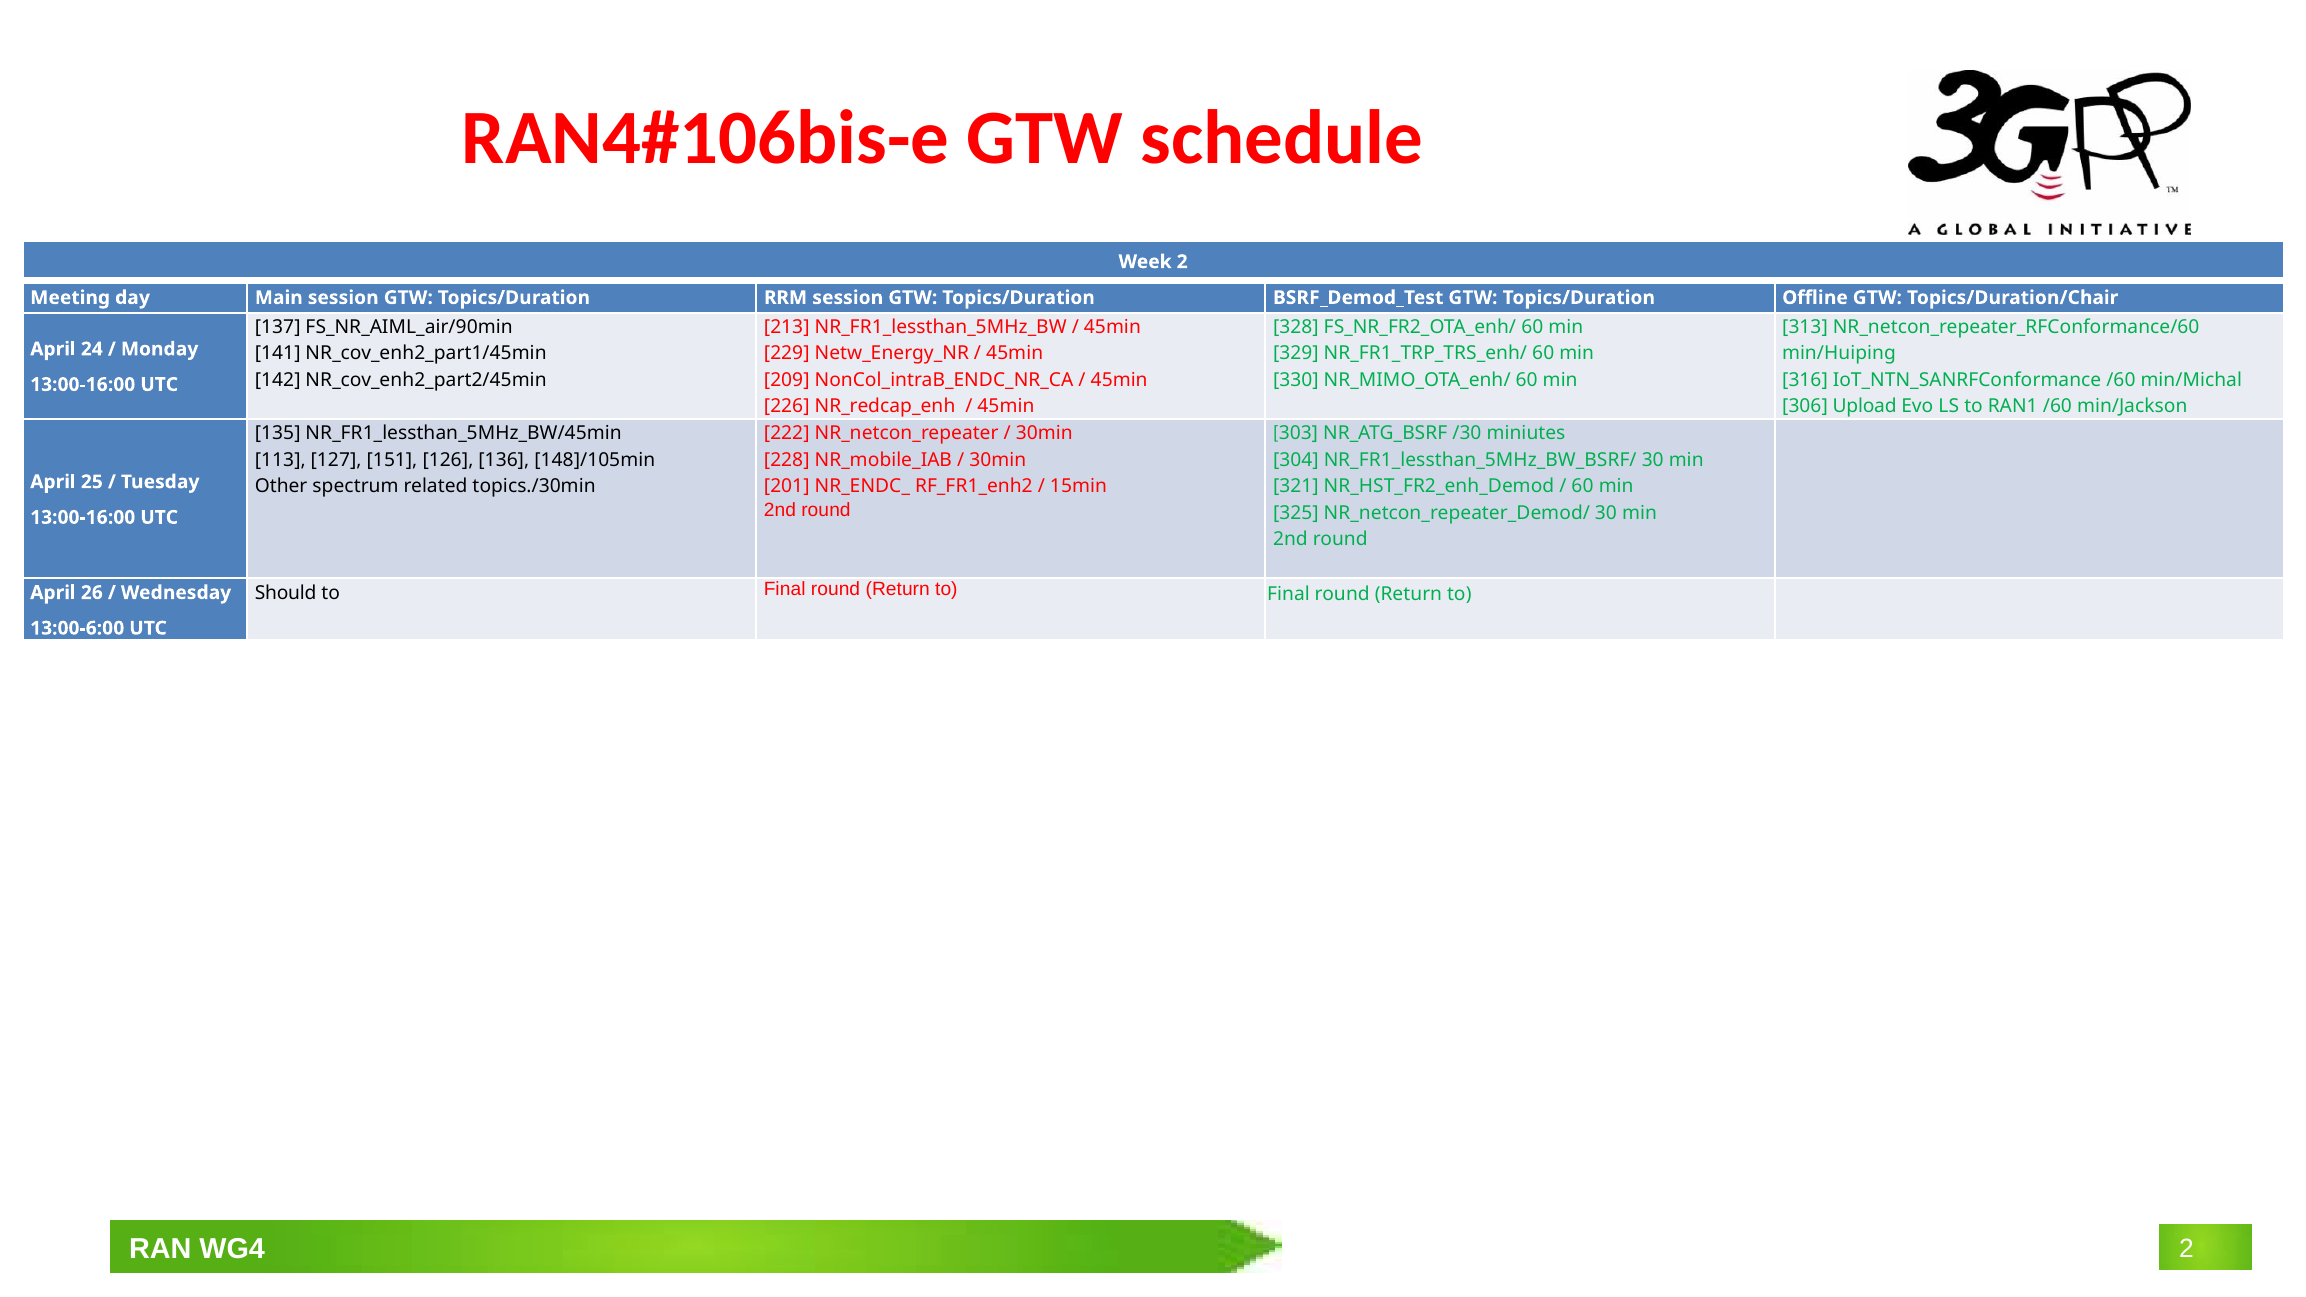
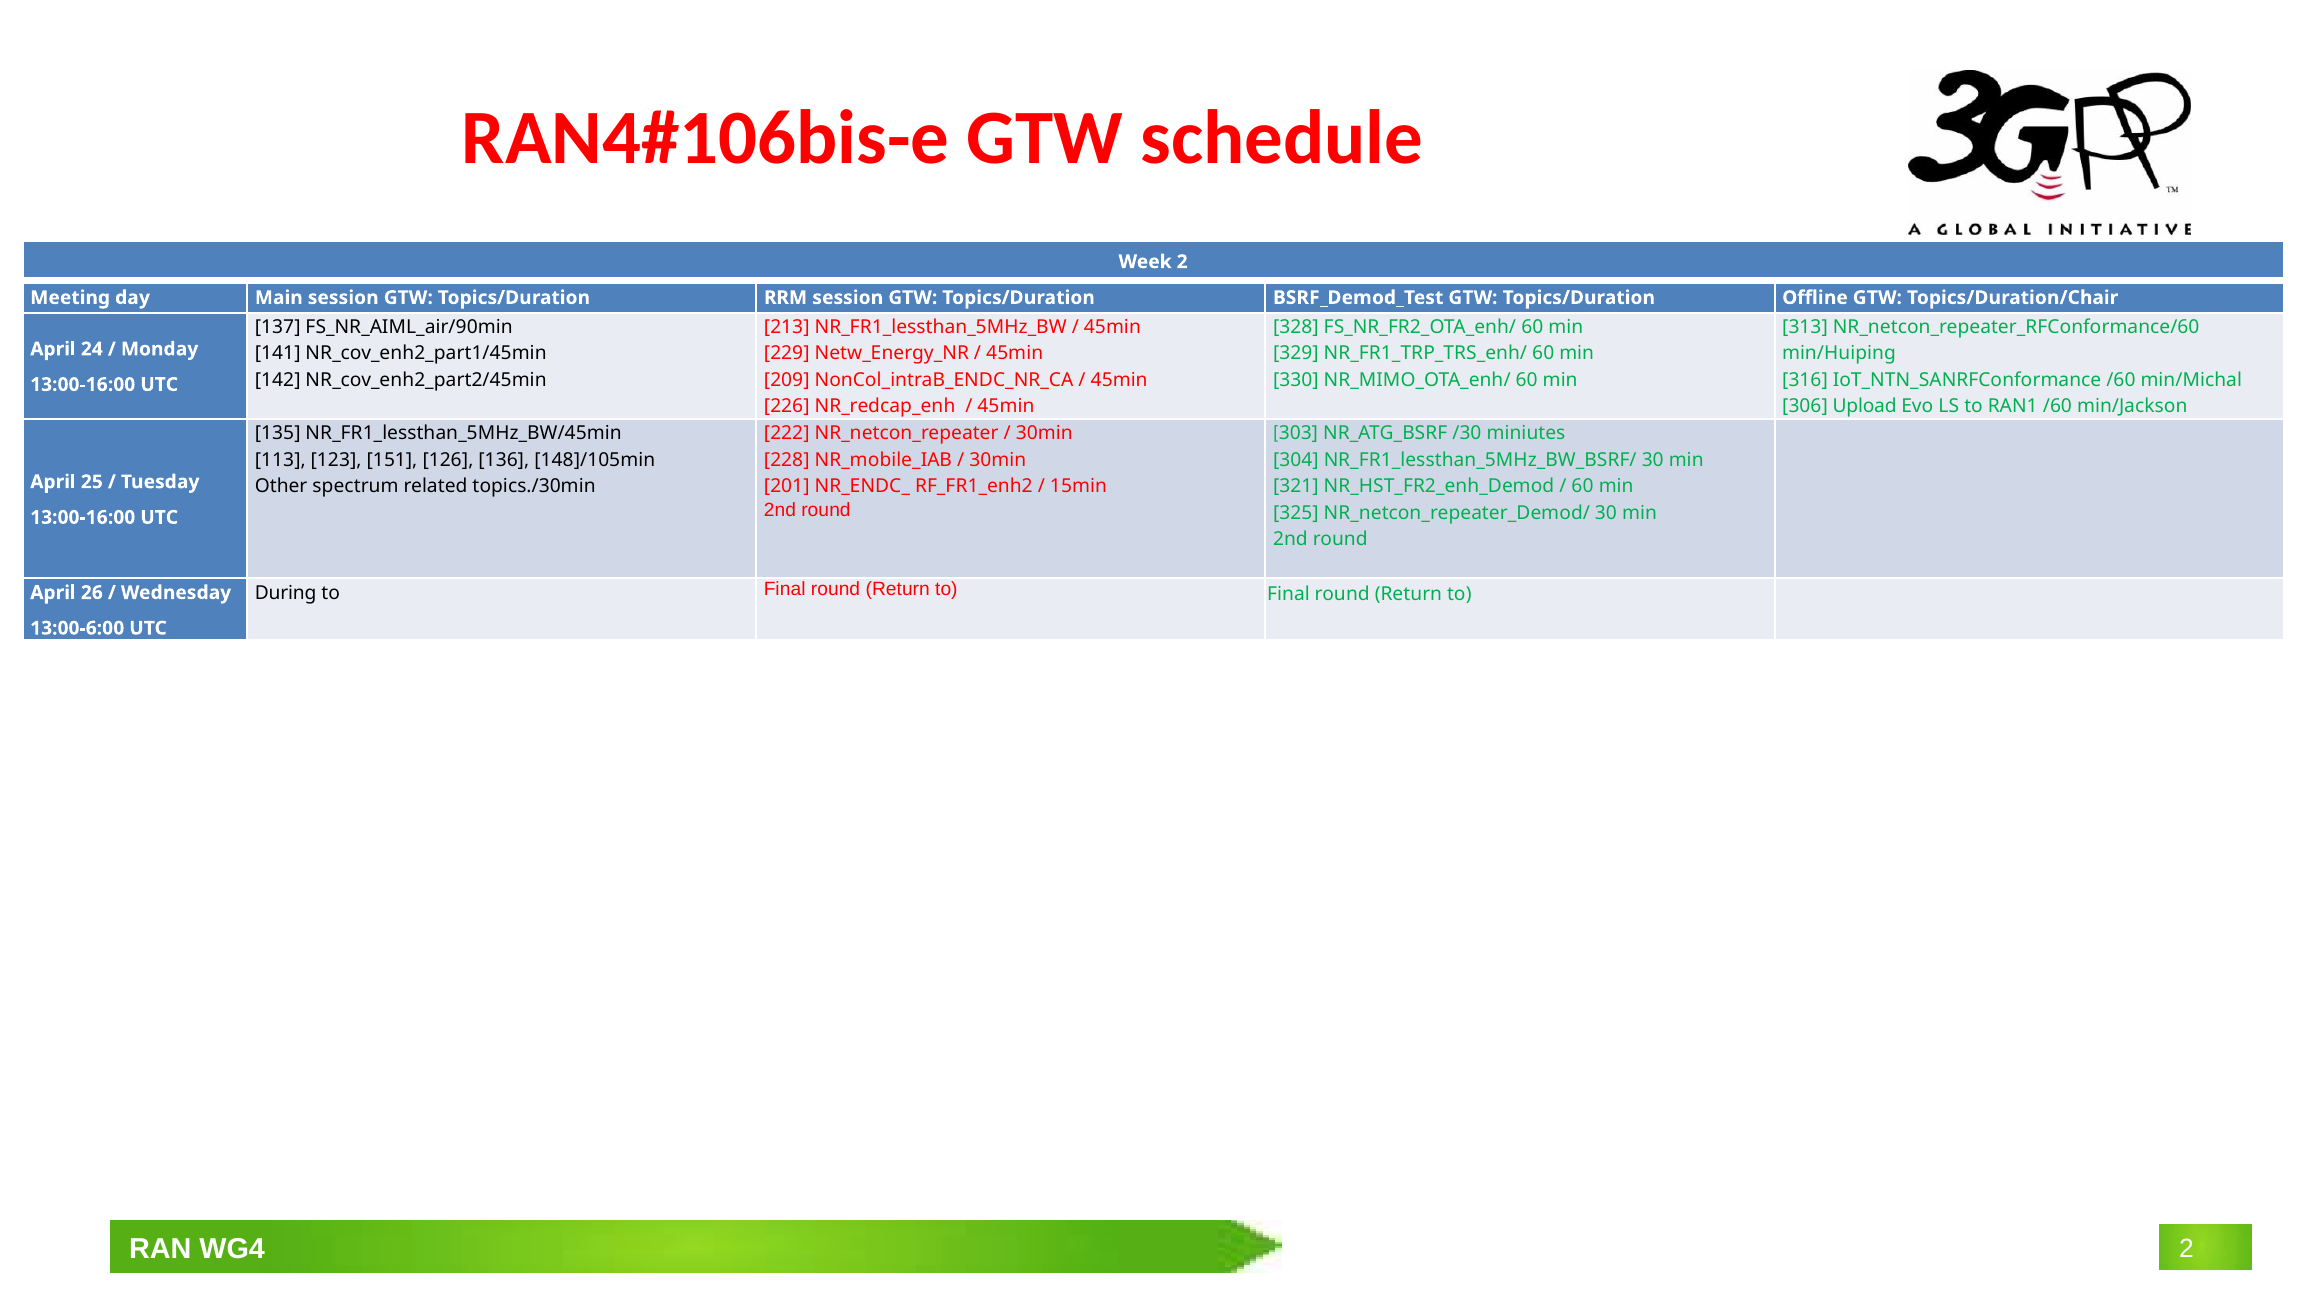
127: 127 -> 123
Should: Should -> During
